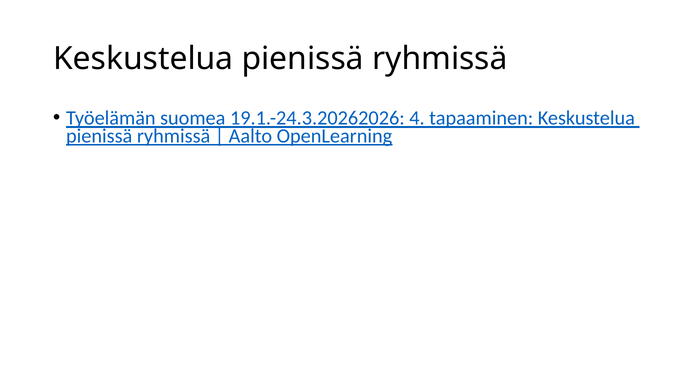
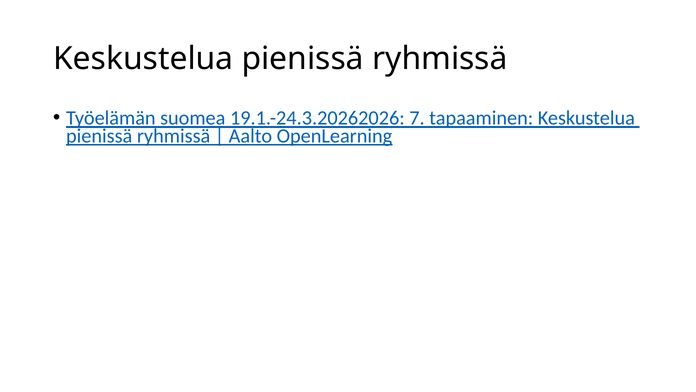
4: 4 -> 7
